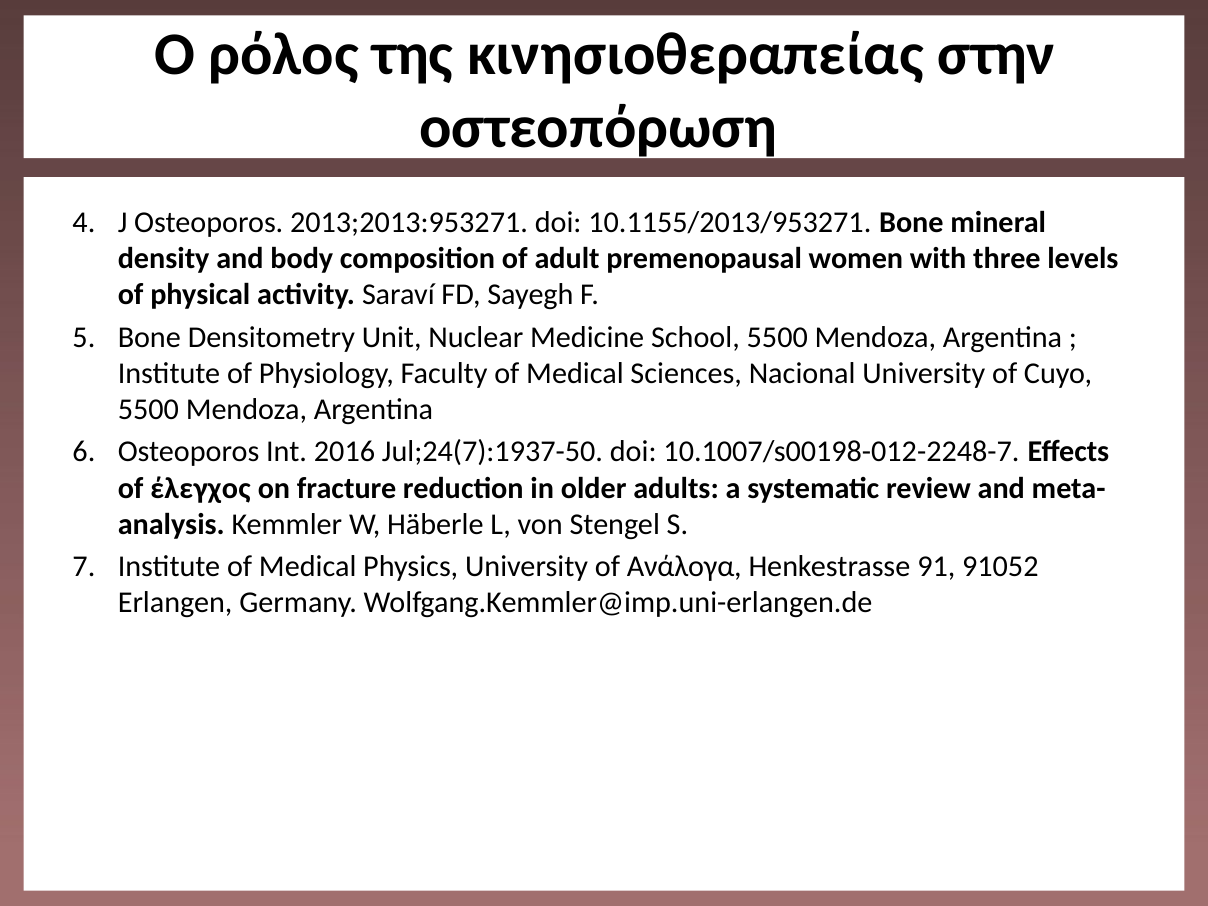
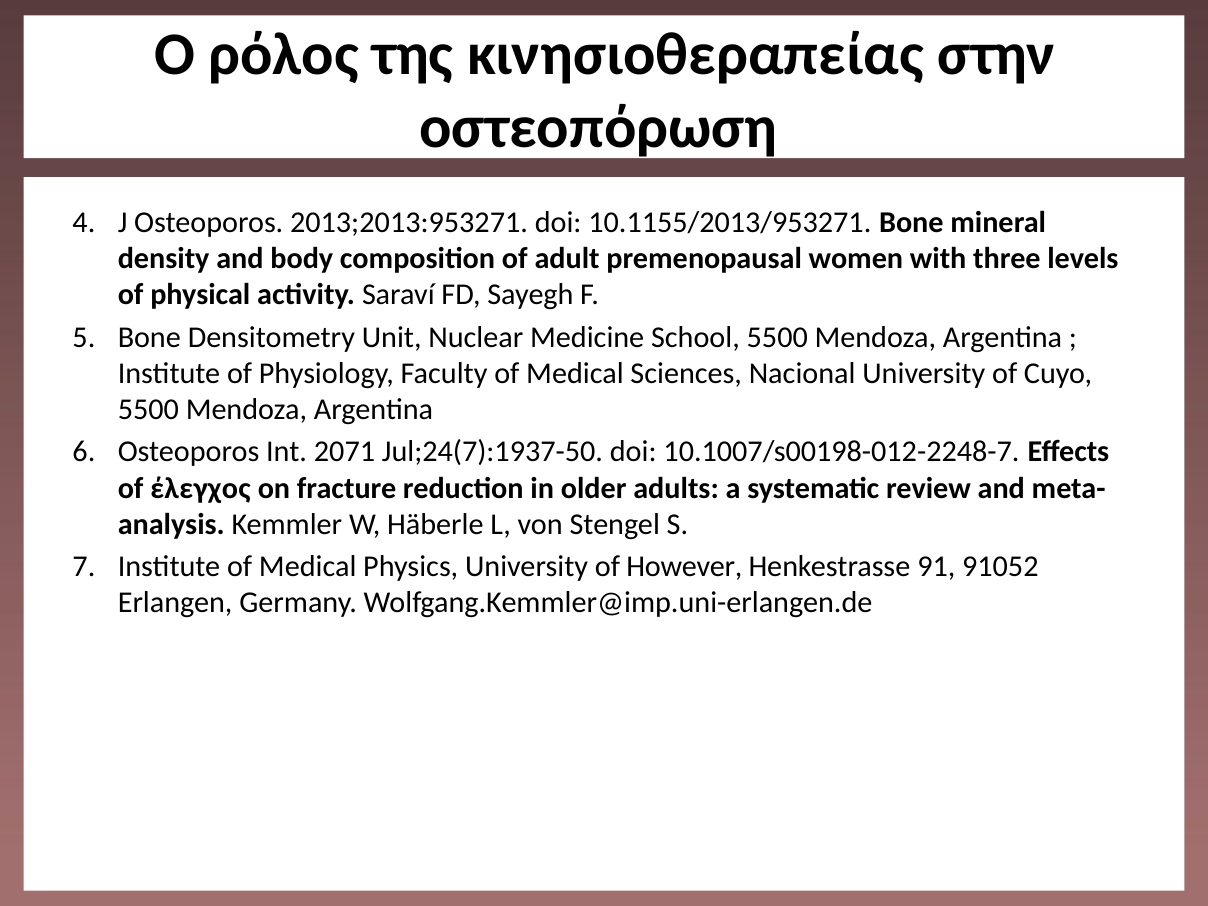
2016: 2016 -> 2071
Ανάλογα: Ανάλογα -> However
